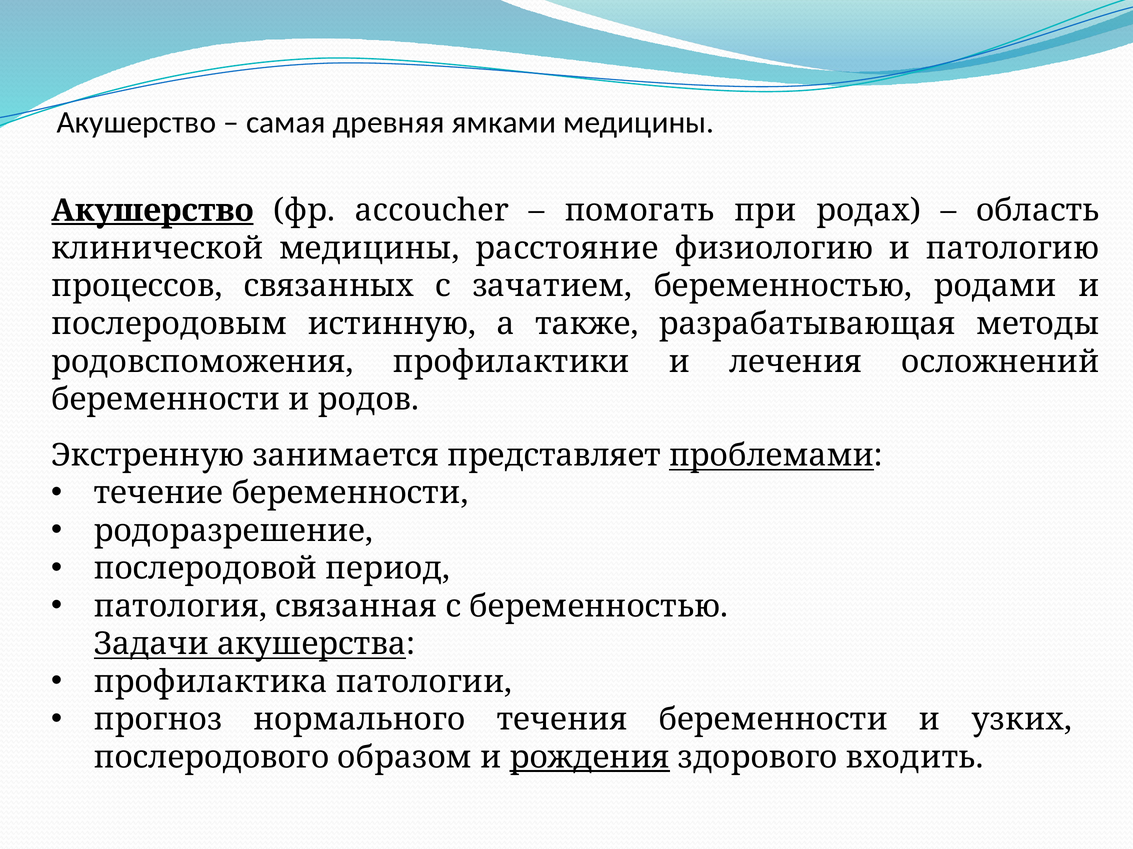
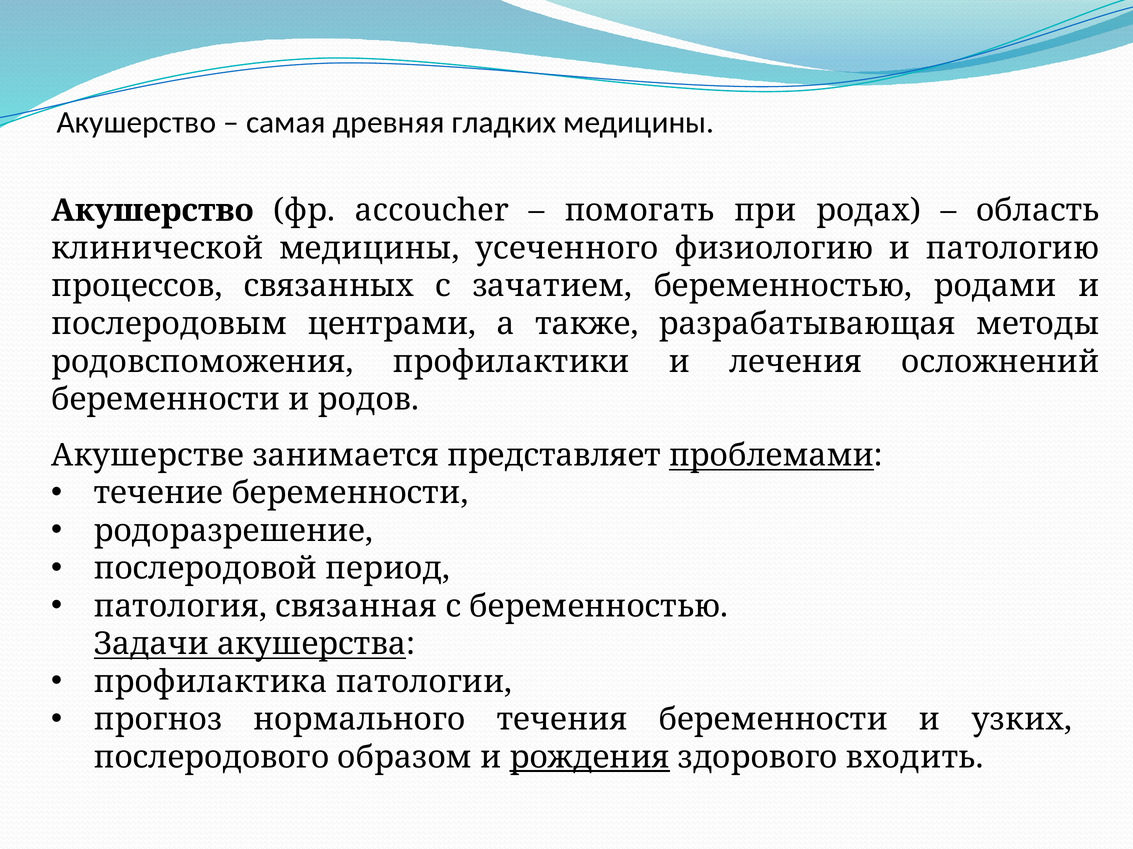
ямками: ямками -> гладких
Акушерство at (152, 211) underline: present -> none
расстояние: расстояние -> усеченного
истинную: истинную -> центрами
Экстренную: Экстренную -> Акушерстве
